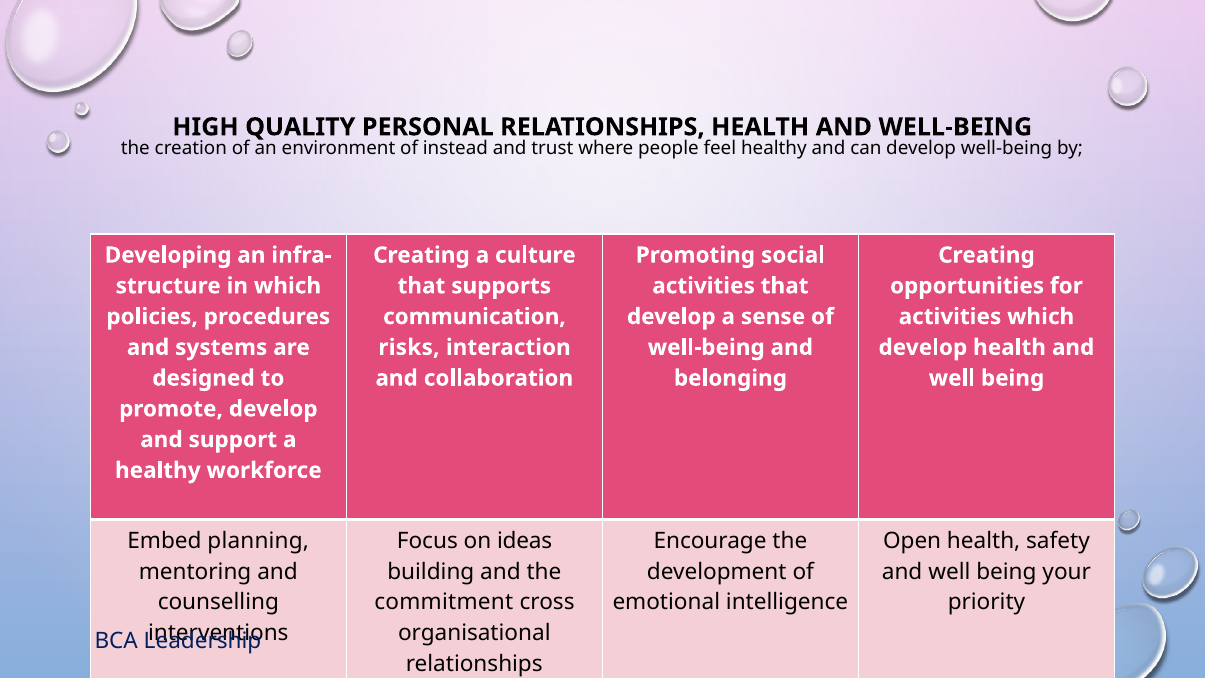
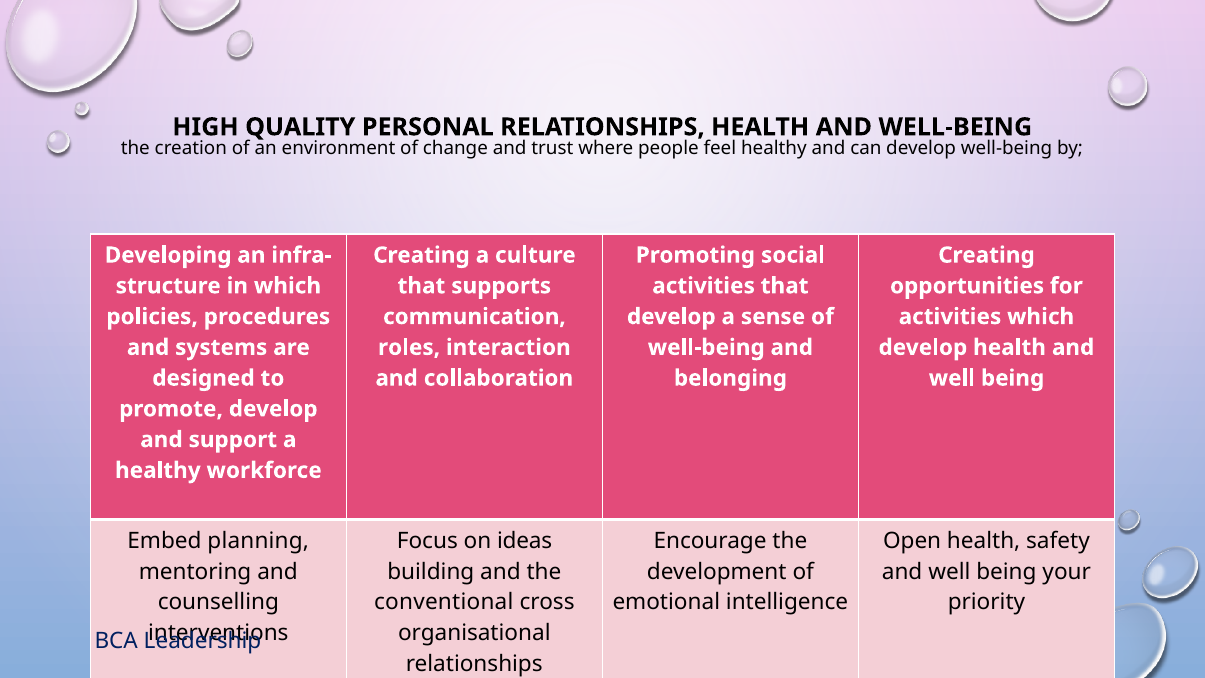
instead: instead -> change
risks: risks -> roles
commitment: commitment -> conventional
